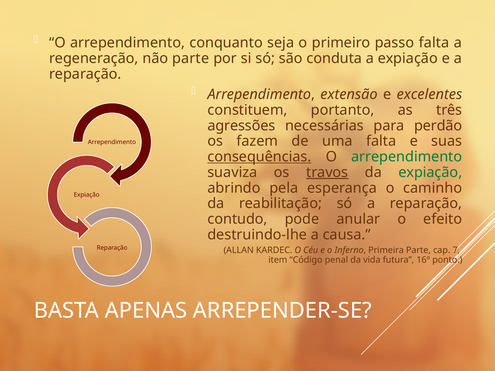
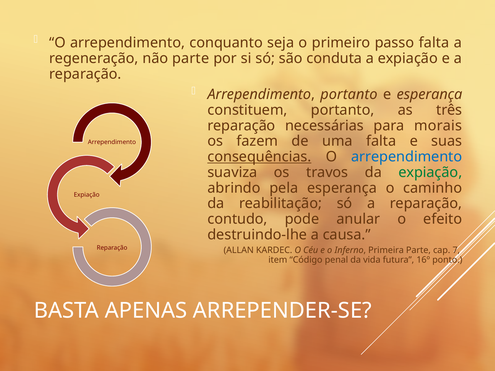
Arrependimento extensão: extensão -> portanto
e excelentes: excelentes -> esperança
agressões at (241, 126): agressões -> reparação
perdão: perdão -> morais
arrependimento at (407, 157) colour: green -> blue
travos underline: present -> none
